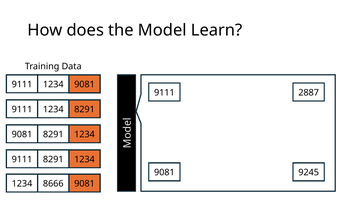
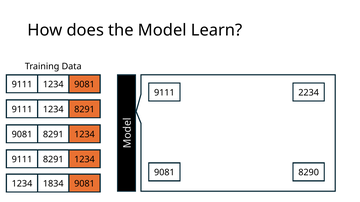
2887: 2887 -> 2234
9245: 9245 -> 8290
8666: 8666 -> 1834
